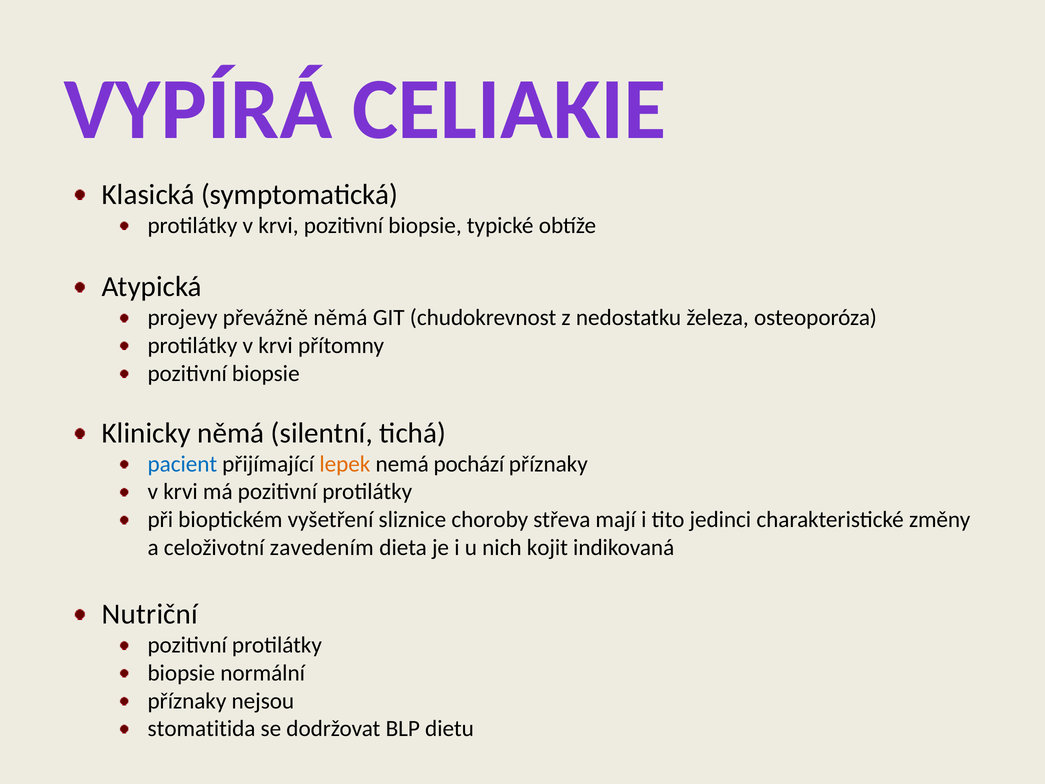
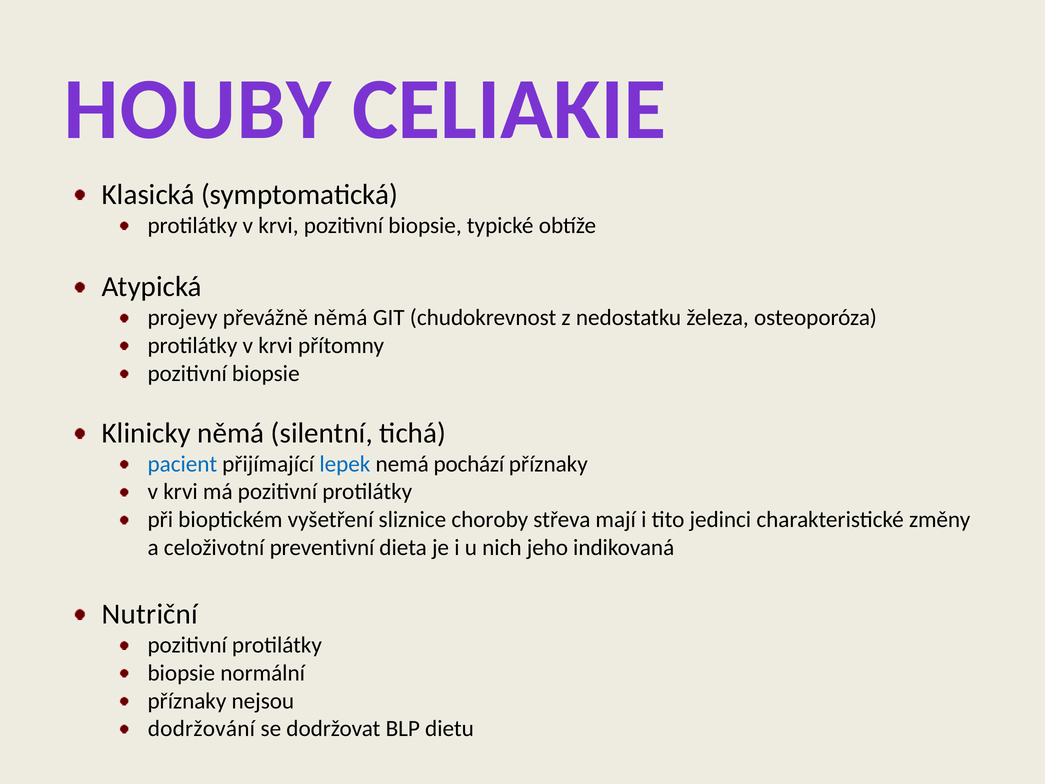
VYPÍRÁ: VYPÍRÁ -> HOUBY
lepek colour: orange -> blue
zavedením: zavedením -> preventivní
kojit: kojit -> jeho
stomatitida: stomatitida -> dodržování
